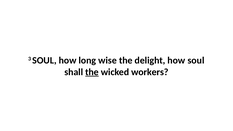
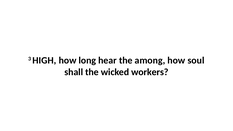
3 SOUL: SOUL -> HIGH
wise: wise -> hear
delight: delight -> among
the at (92, 72) underline: present -> none
